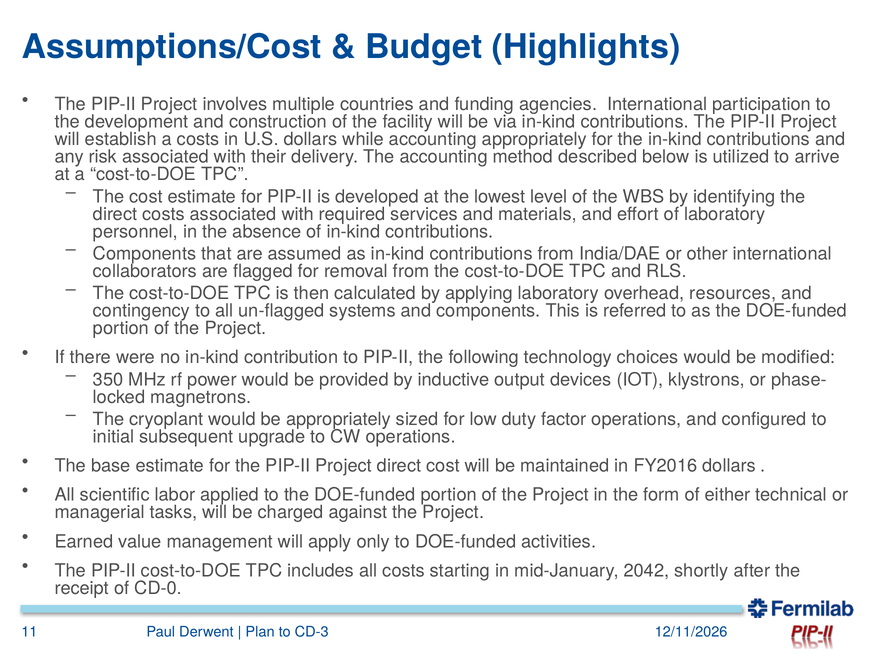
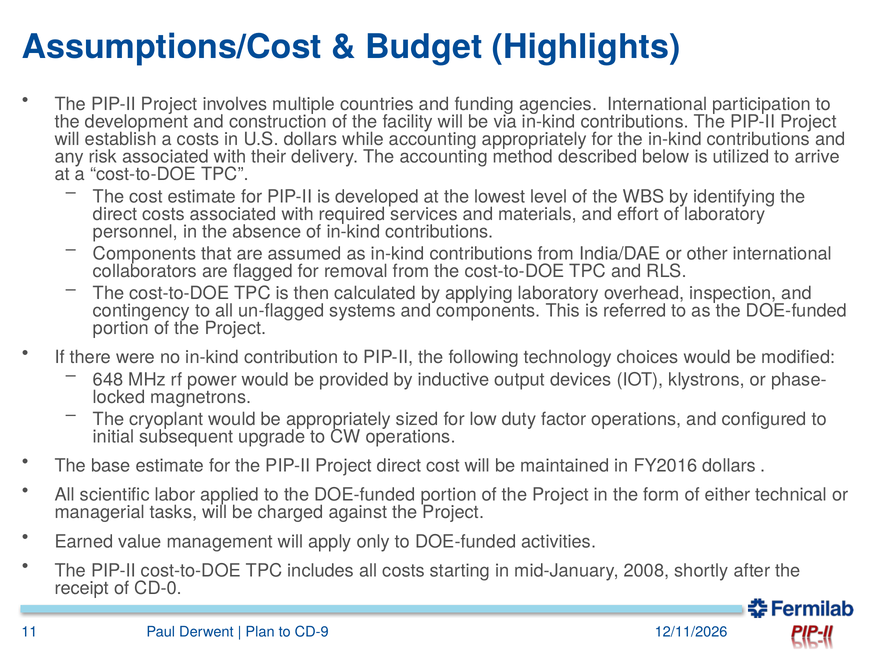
resources: resources -> inspection
350: 350 -> 648
2042: 2042 -> 2008
CD-3: CD-3 -> CD-9
